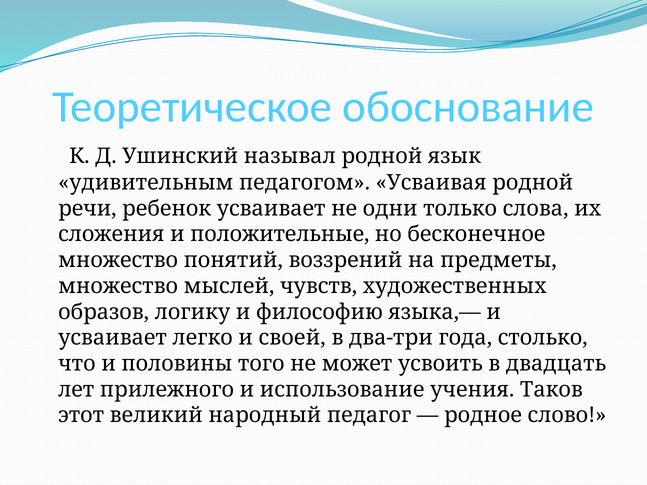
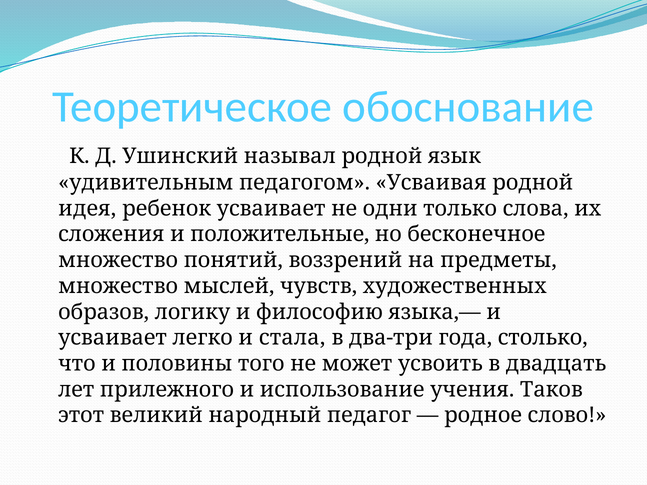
речи: речи -> идея
своей: своей -> стала
